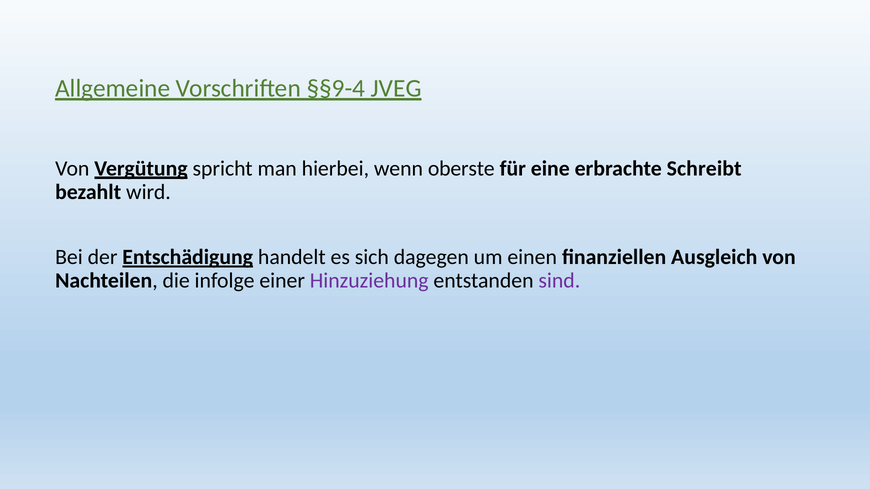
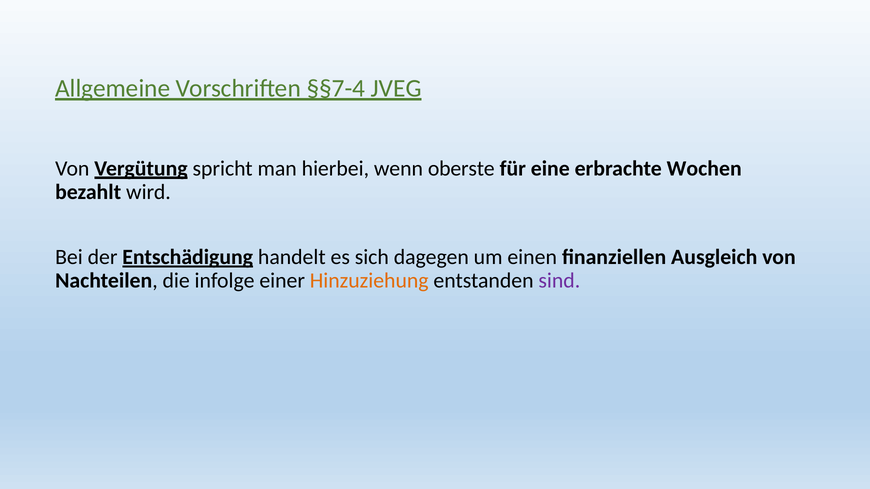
§§9-4: §§9-4 -> §§7-4
Schreibt: Schreibt -> Wochen
Hinzuziehung colour: purple -> orange
